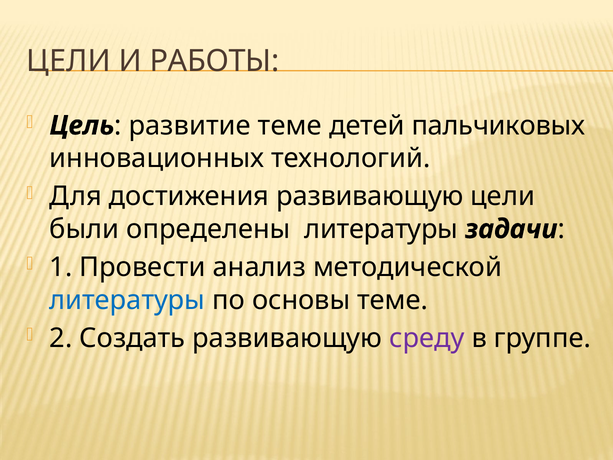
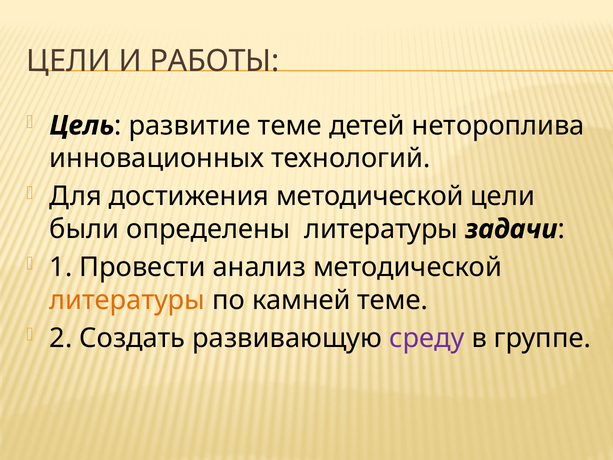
пальчиковых: пальчиковых -> нетороплива
достижения развивающую: развивающую -> методической
литературы at (127, 300) colour: blue -> orange
основы: основы -> камней
